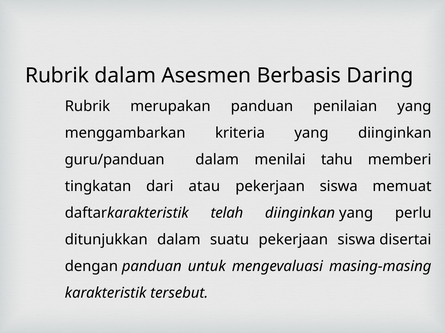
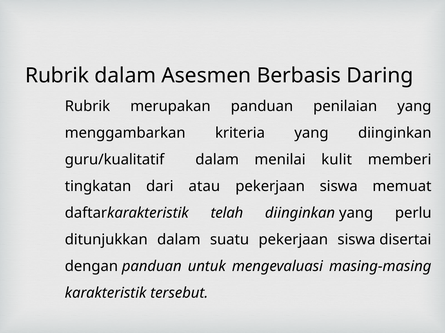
guru/panduan: guru/panduan -> guru/kualitatif
tahu: tahu -> kulit
